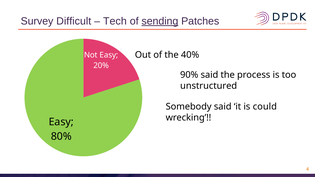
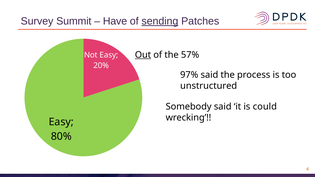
Difficult: Difficult -> Summit
Tech: Tech -> Have
Out underline: none -> present
40%: 40% -> 57%
90%: 90% -> 97%
